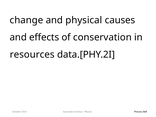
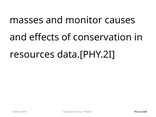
change: change -> masses
physical: physical -> monitor
